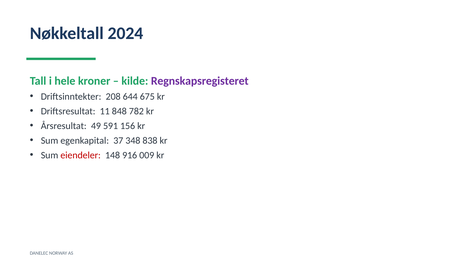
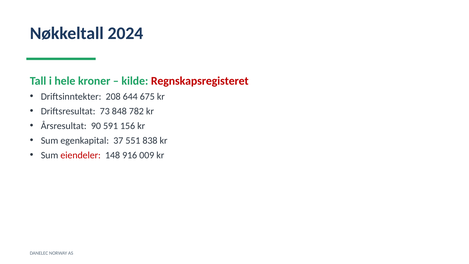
Regnskapsregisteret colour: purple -> red
11: 11 -> 73
49: 49 -> 90
348: 348 -> 551
